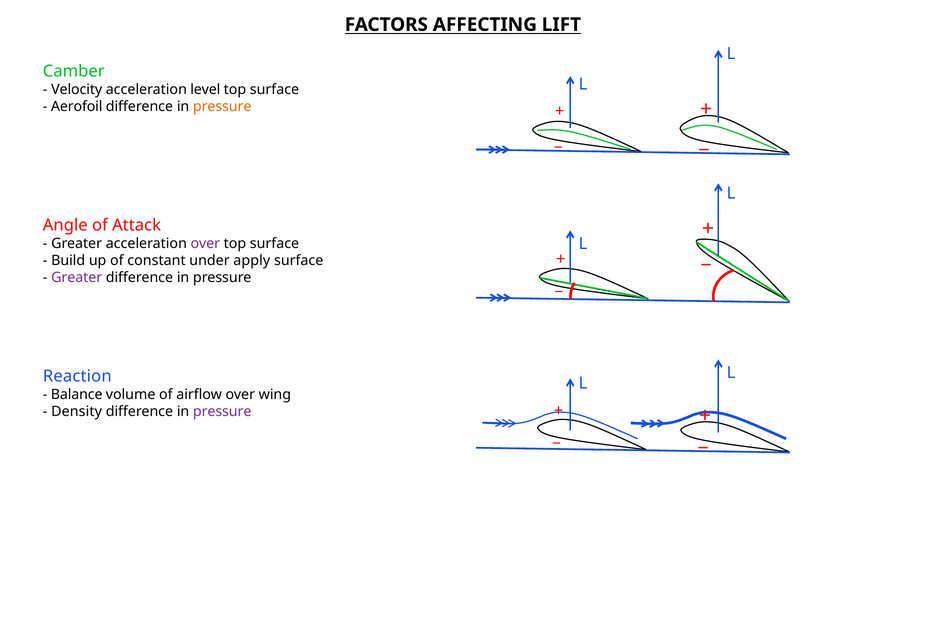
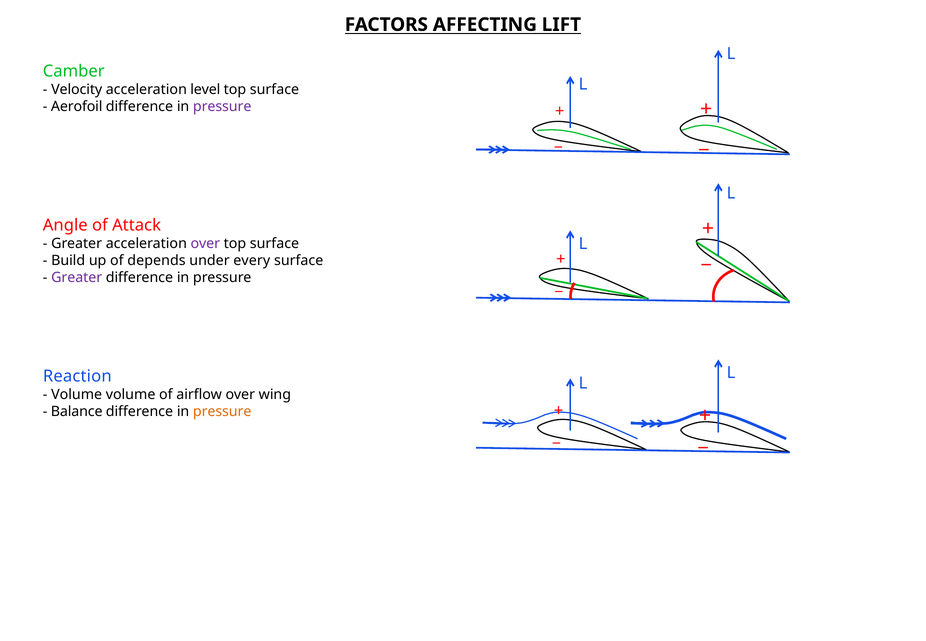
pressure at (222, 107) colour: orange -> purple
constant: constant -> depends
apply: apply -> every
Balance at (77, 395): Balance -> Volume
Density: Density -> Balance
pressure at (222, 412) colour: purple -> orange
